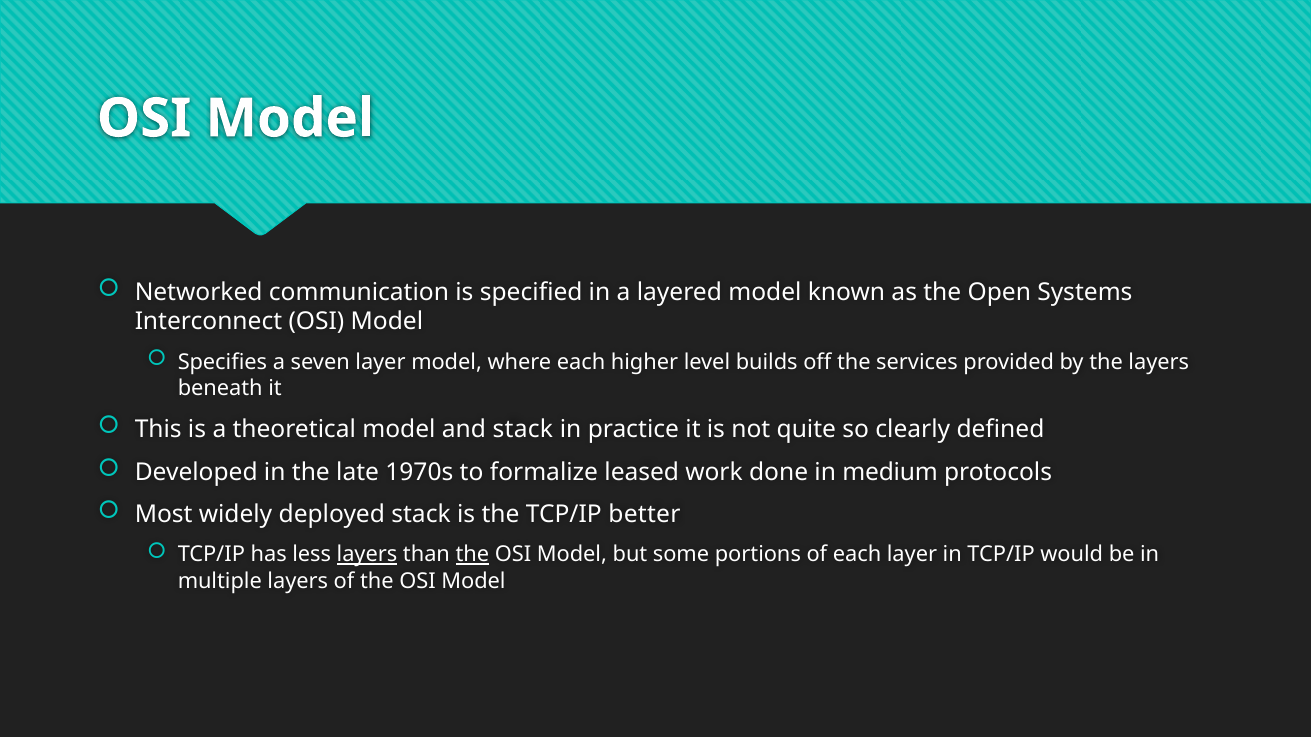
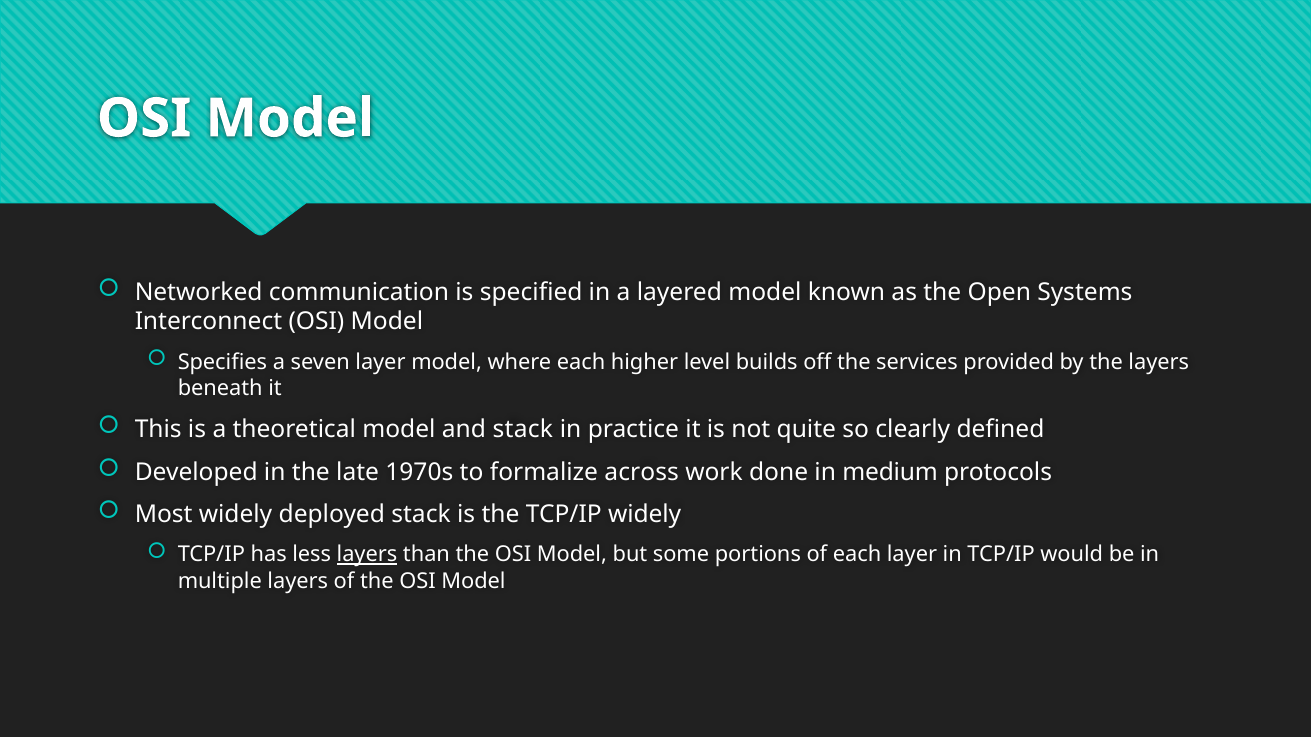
leased: leased -> across
TCP/IP better: better -> widely
the at (472, 555) underline: present -> none
